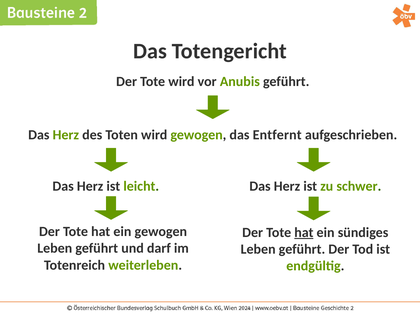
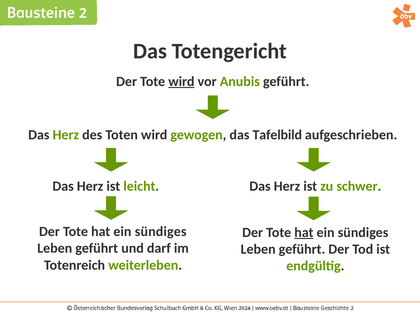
wird at (181, 82) underline: none -> present
Entfernt: Entfernt -> Tafelbild
gewogen at (161, 231): gewogen -> sündiges
